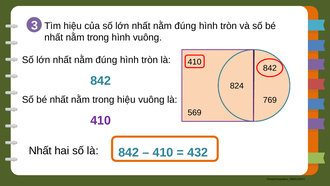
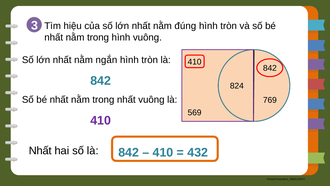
đúng at (106, 60): đúng -> ngắn
trong hiệu: hiệu -> nhất
